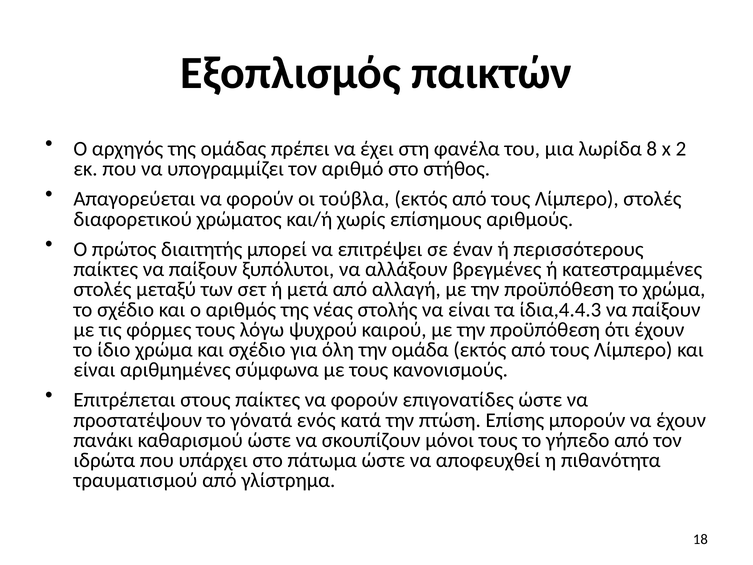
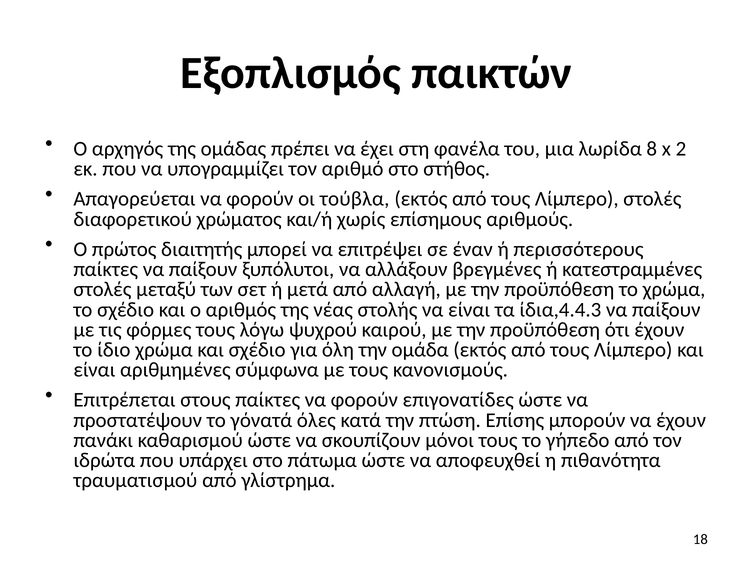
ενός: ενός -> όλες
